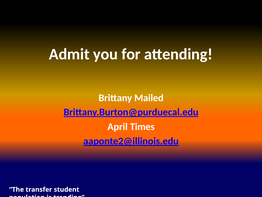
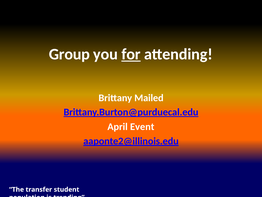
Admit: Admit -> Group
for underline: none -> present
Times: Times -> Event
